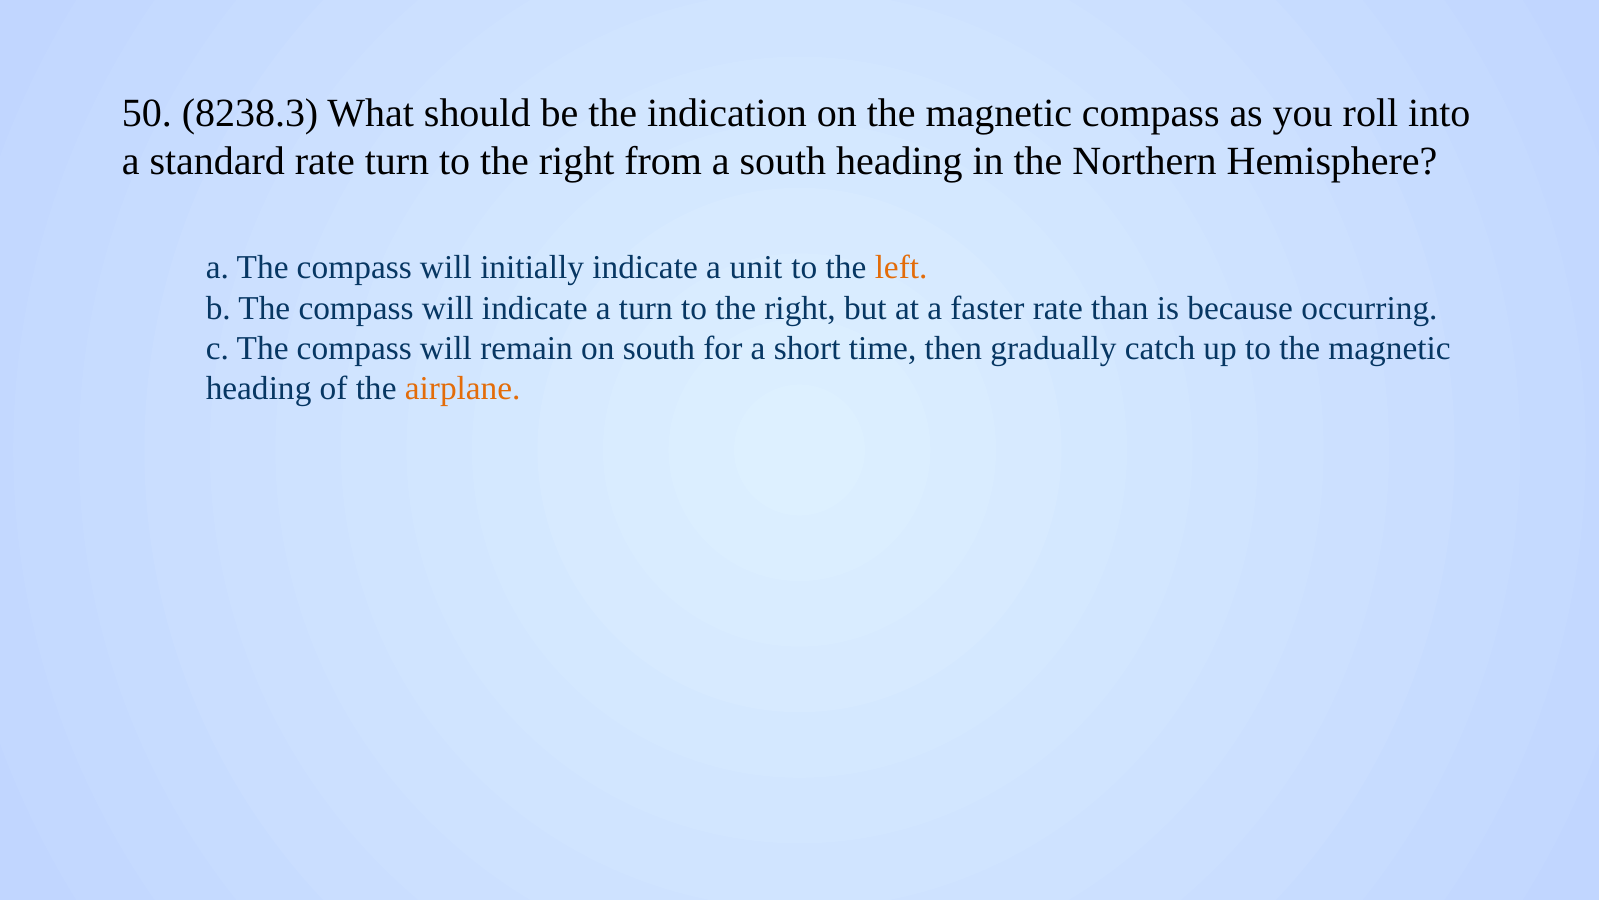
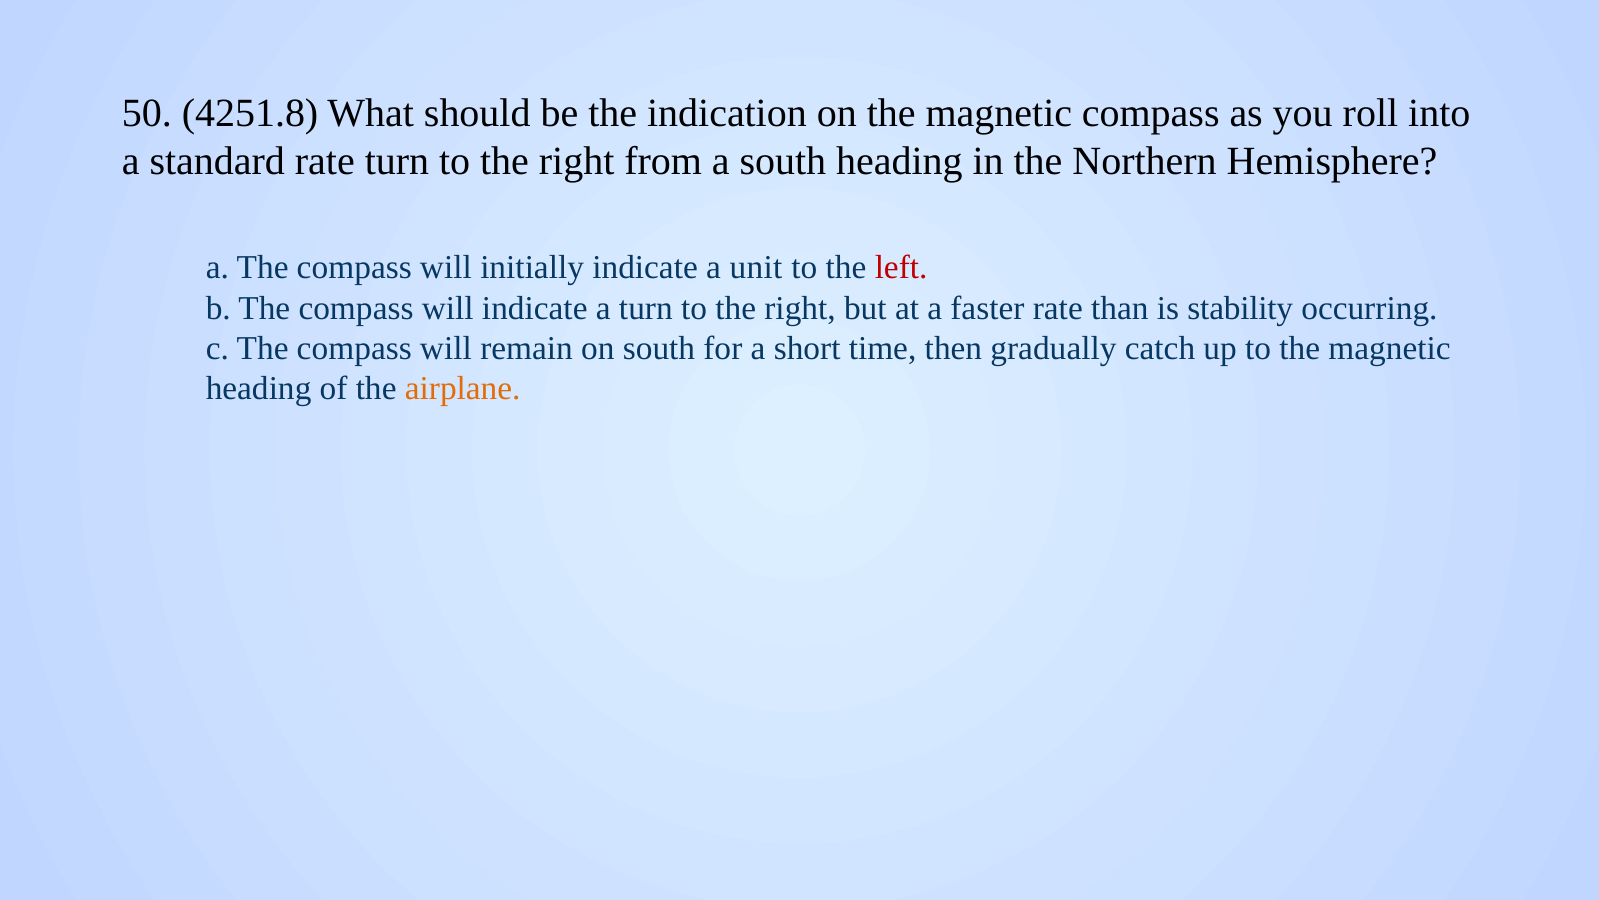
8238.3: 8238.3 -> 4251.8
left colour: orange -> red
because: because -> stability
